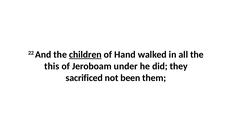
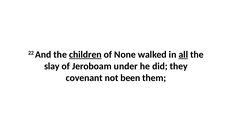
Hand: Hand -> None
all underline: none -> present
this: this -> slay
sacrificed: sacrificed -> covenant
